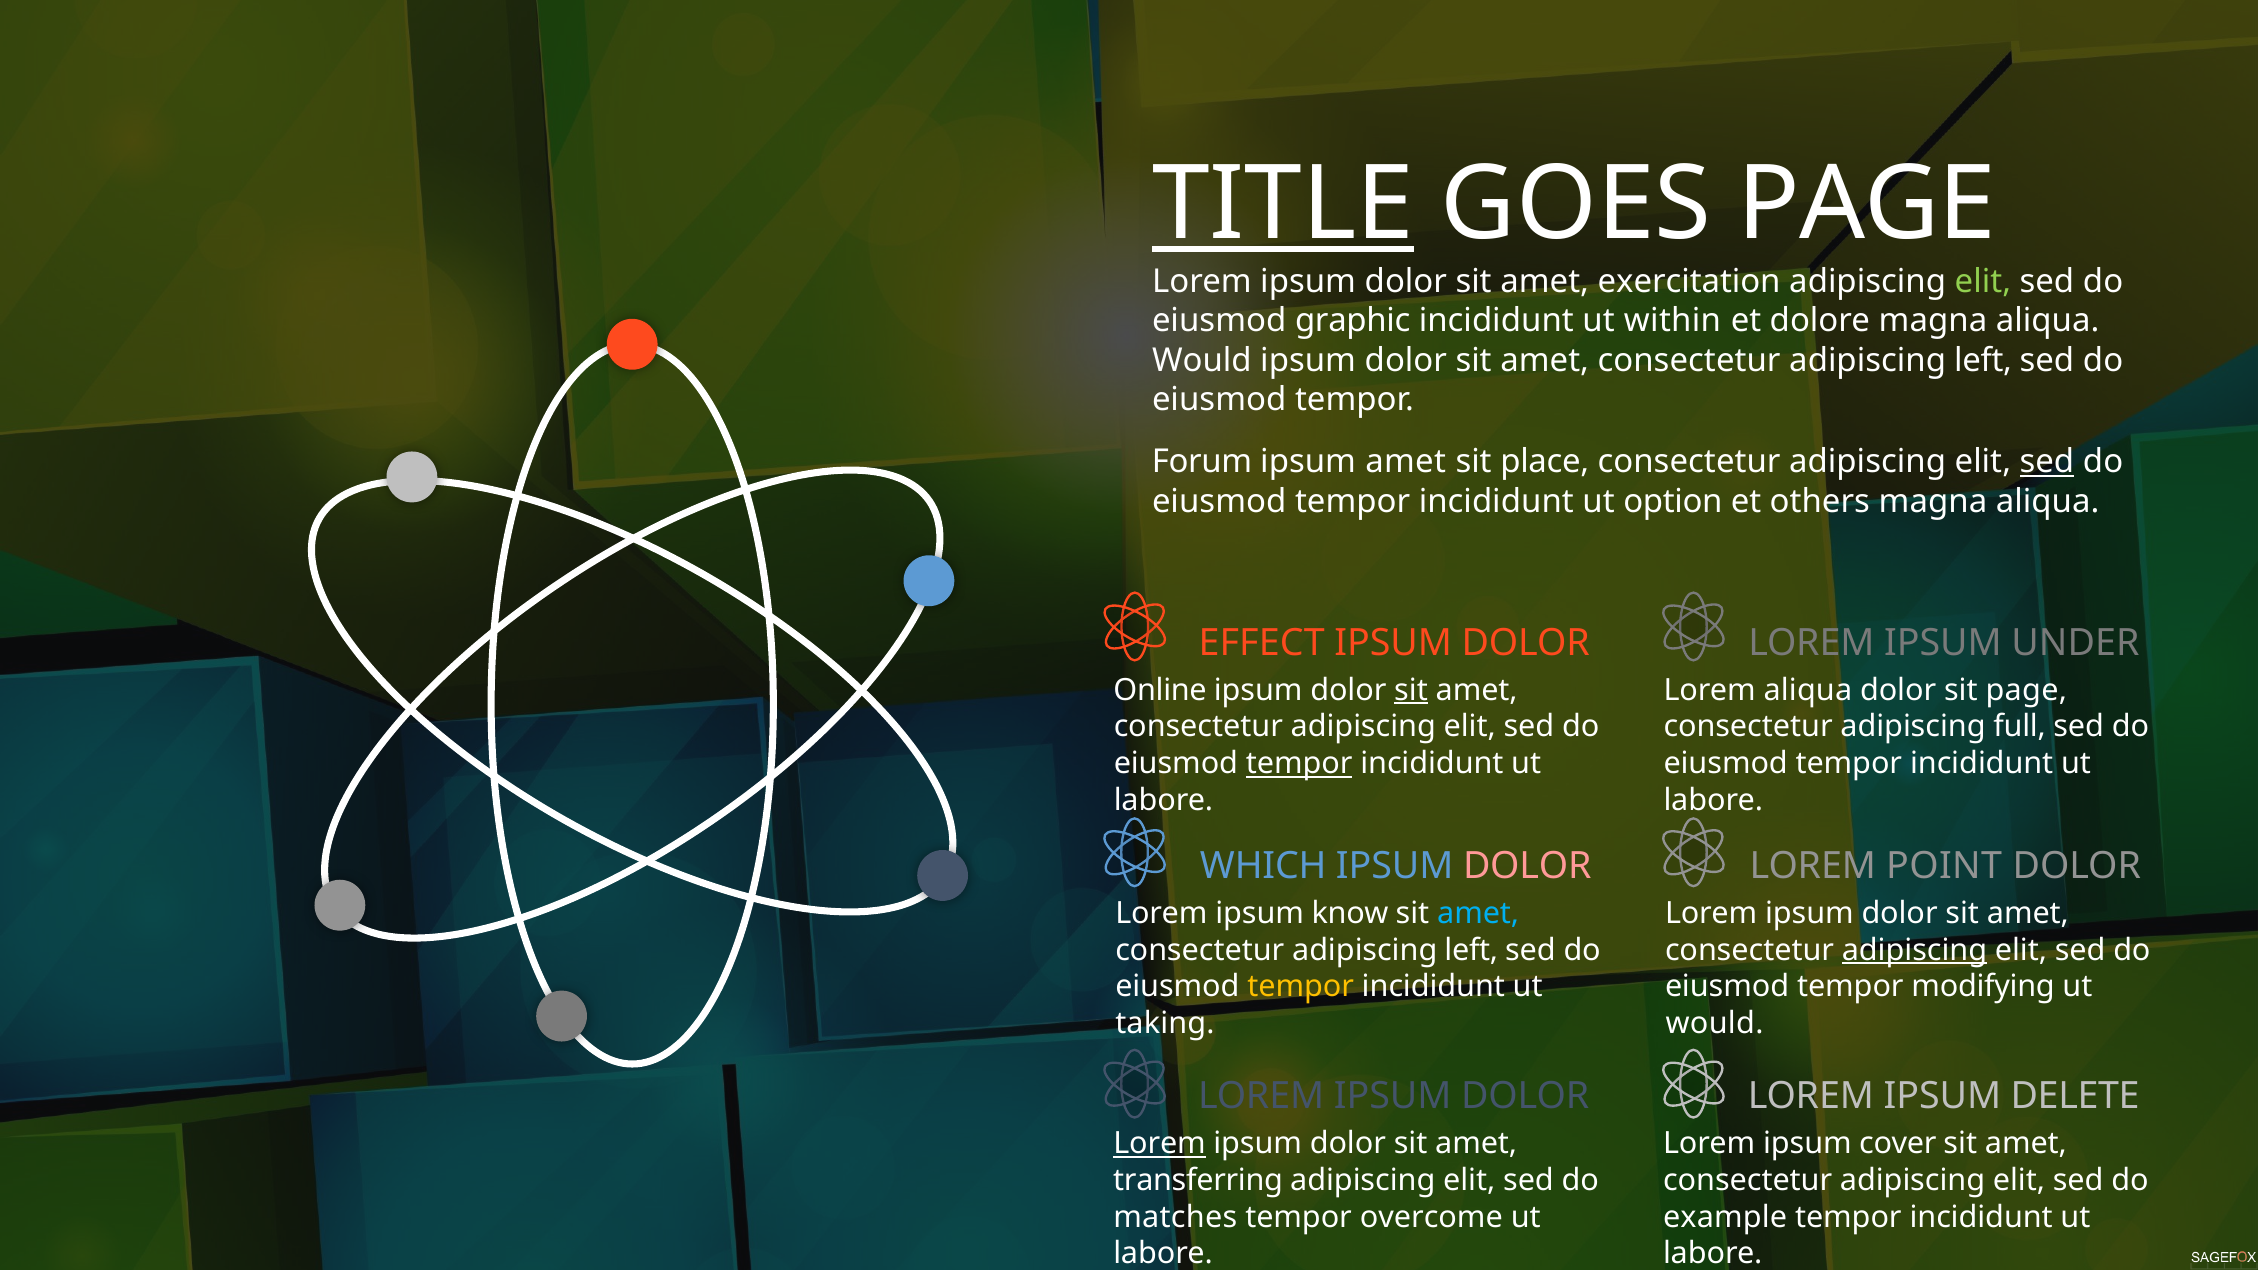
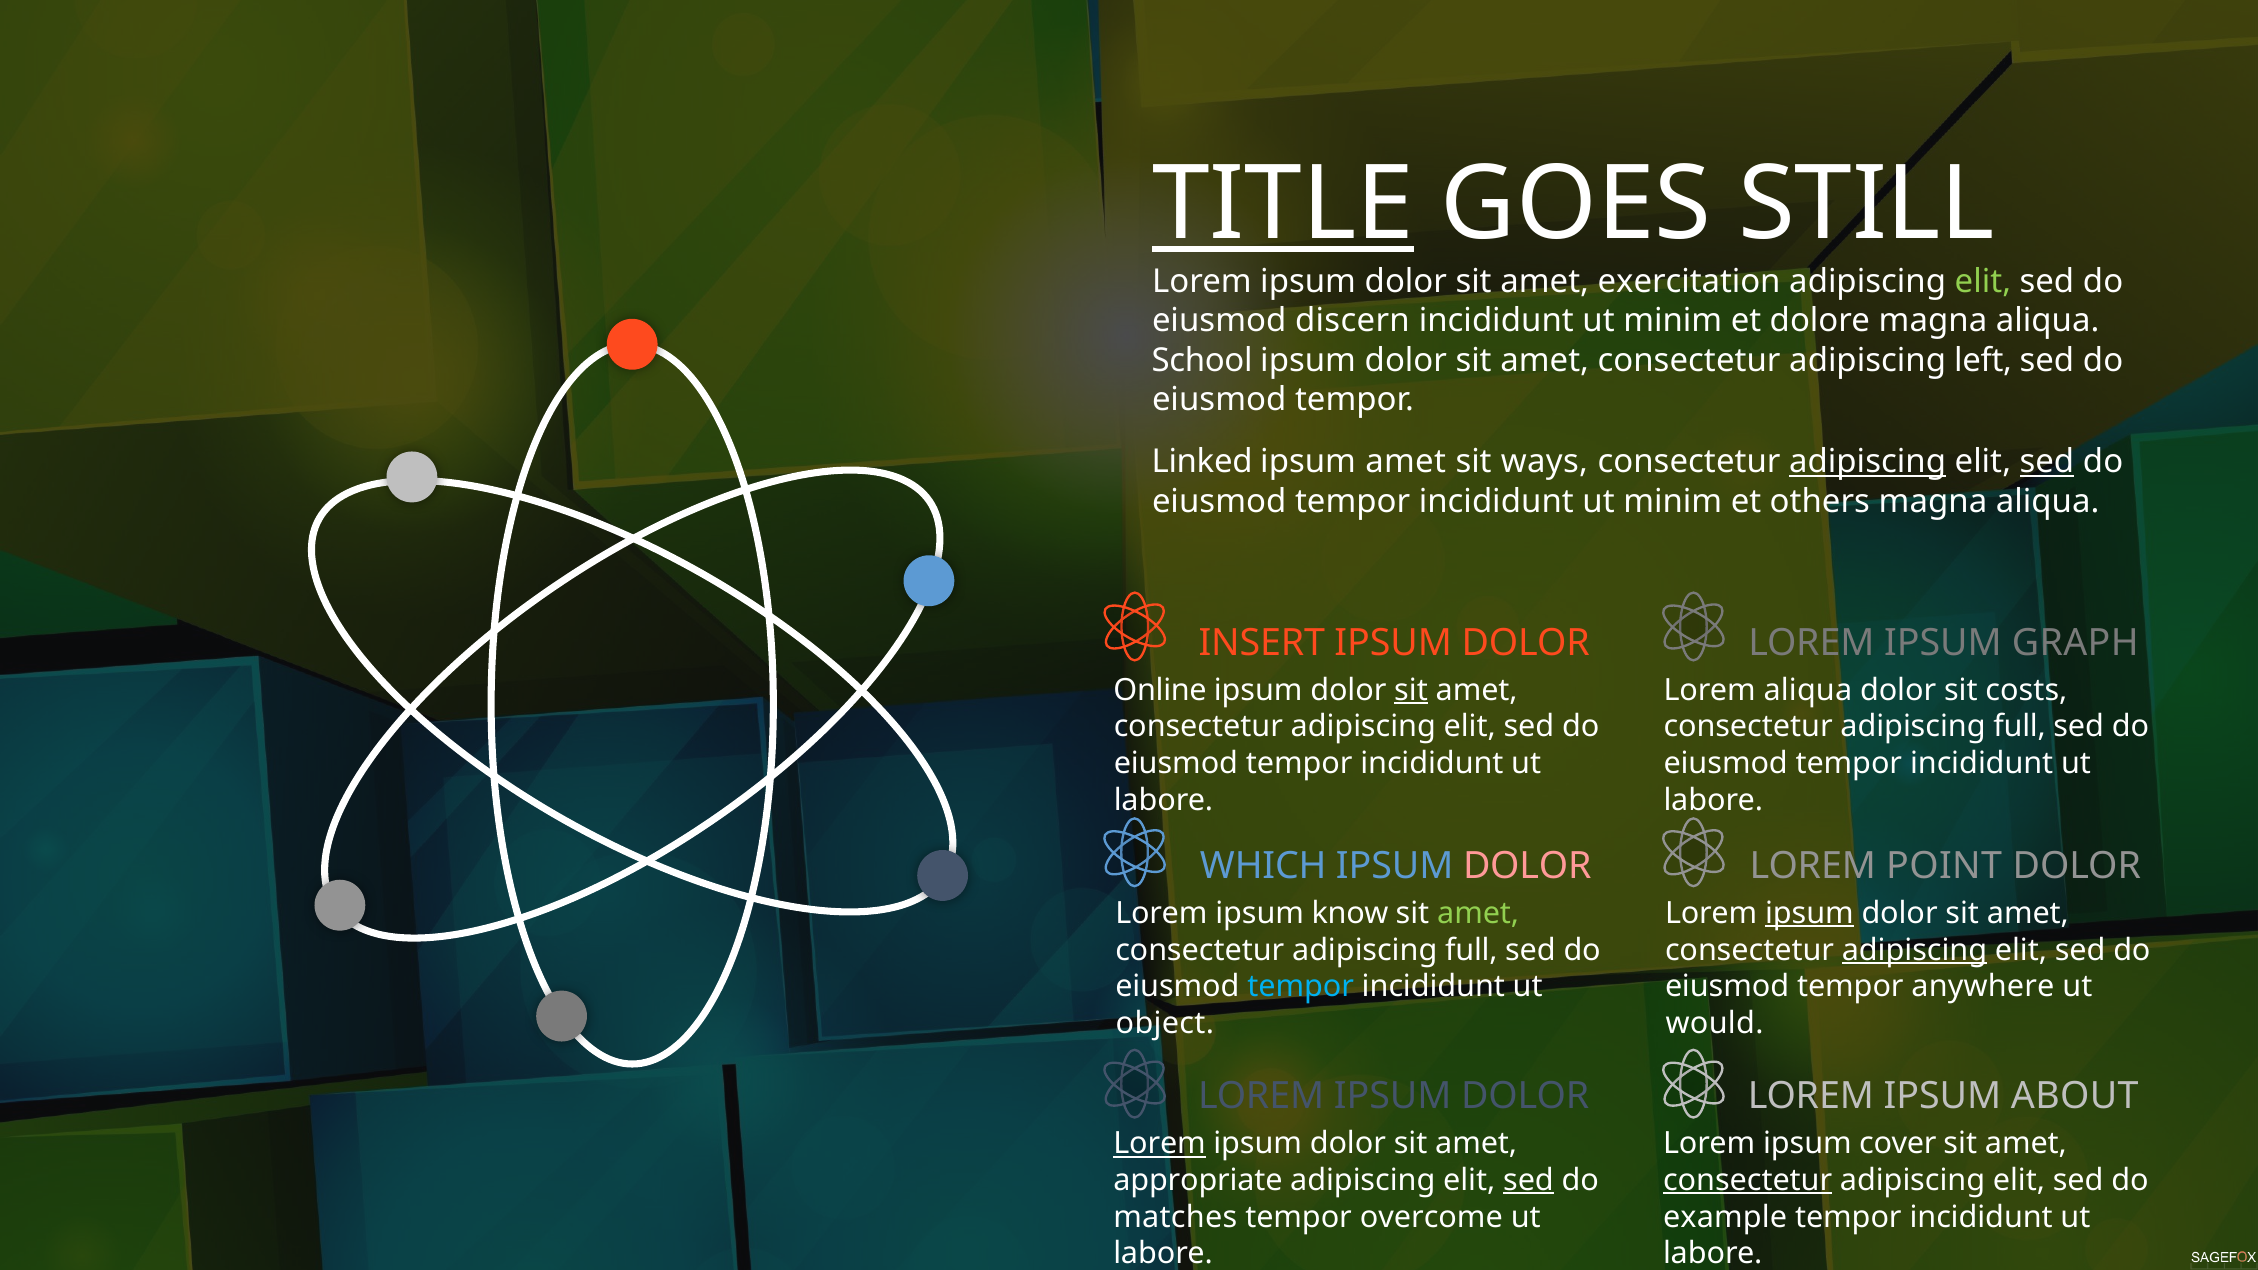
GOES PAGE: PAGE -> STILL
graphic: graphic -> discern
within at (1673, 321): within -> minim
Would at (1202, 361): Would -> School
Forum: Forum -> Linked
place: place -> ways
adipiscing at (1868, 462) underline: none -> present
tempor incididunt ut option: option -> minim
EFFECT: EFFECT -> INSERT
UNDER: UNDER -> GRAPH
sit page: page -> costs
tempor at (1299, 764) underline: present -> none
amet at (1478, 913) colour: light blue -> light green
ipsum at (1809, 913) underline: none -> present
left at (1471, 950): left -> full
tempor at (1301, 987) colour: yellow -> light blue
modifying: modifying -> anywhere
taking: taking -> object
DELETE: DELETE -> ABOUT
transferring: transferring -> appropriate
sed at (1528, 1180) underline: none -> present
consectetur at (1748, 1180) underline: none -> present
